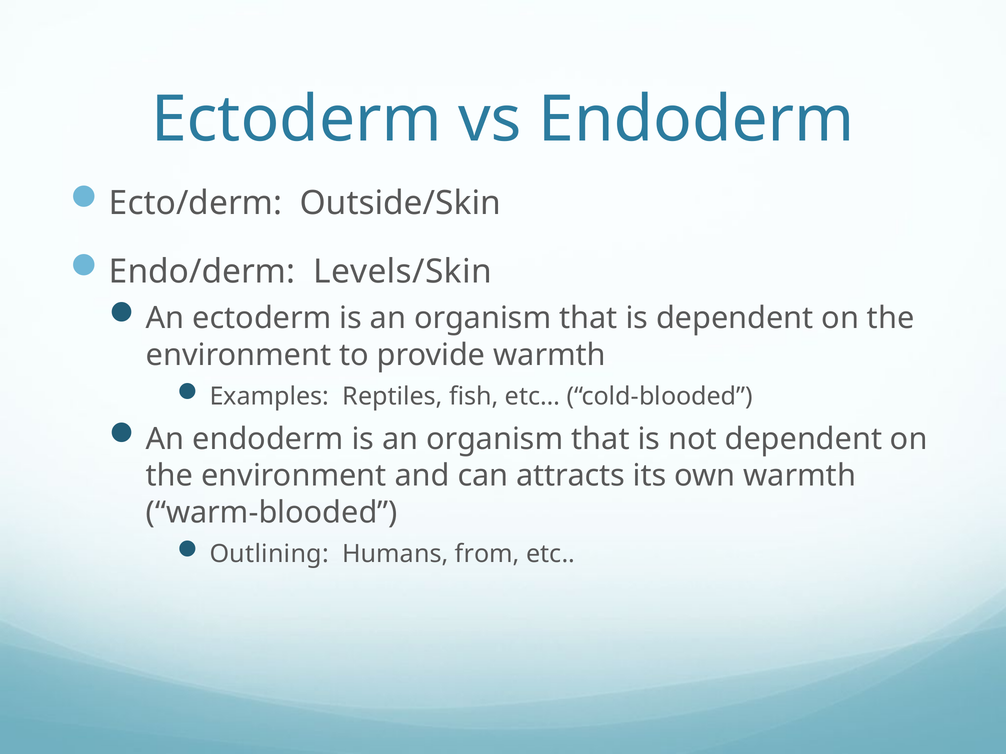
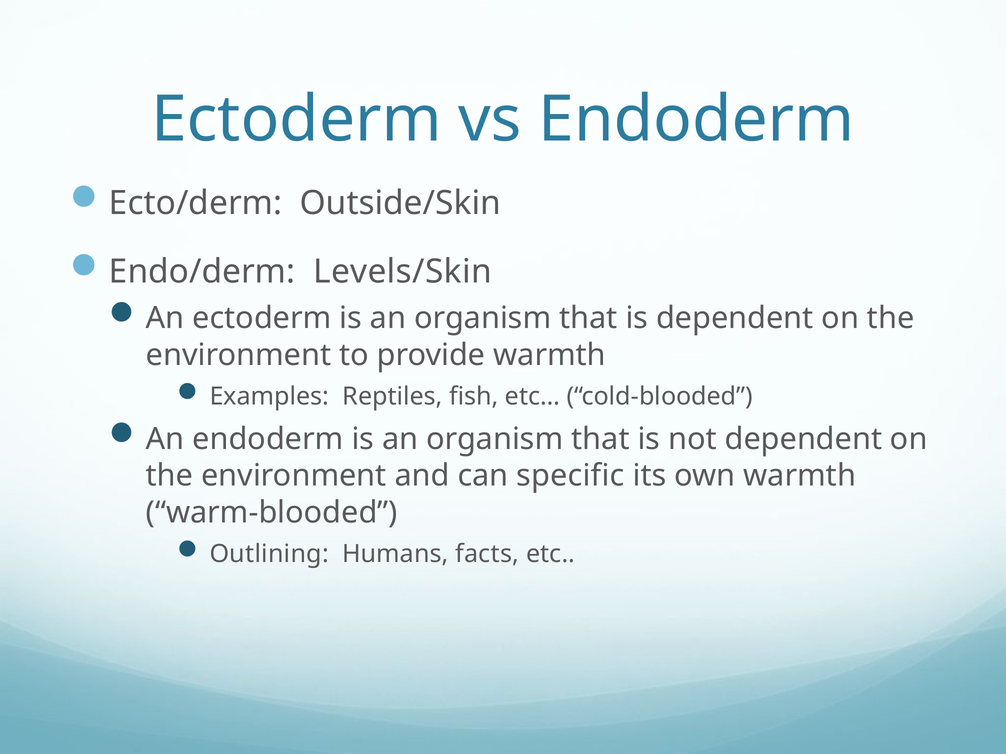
attracts: attracts -> specific
from: from -> facts
